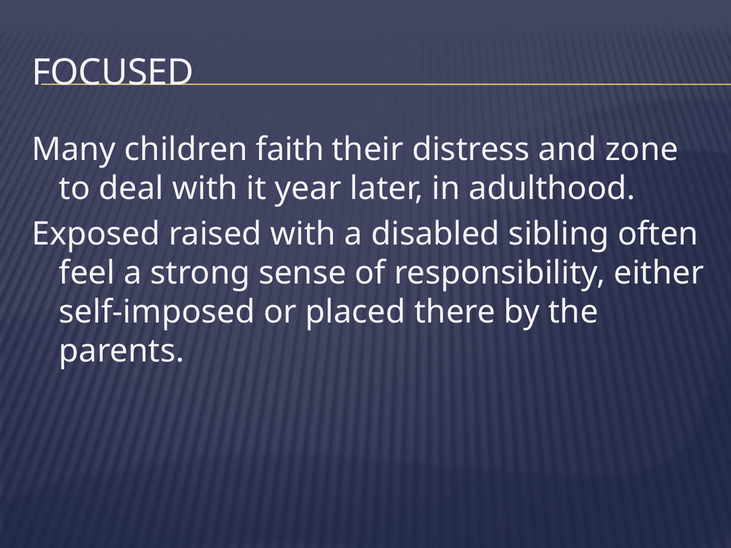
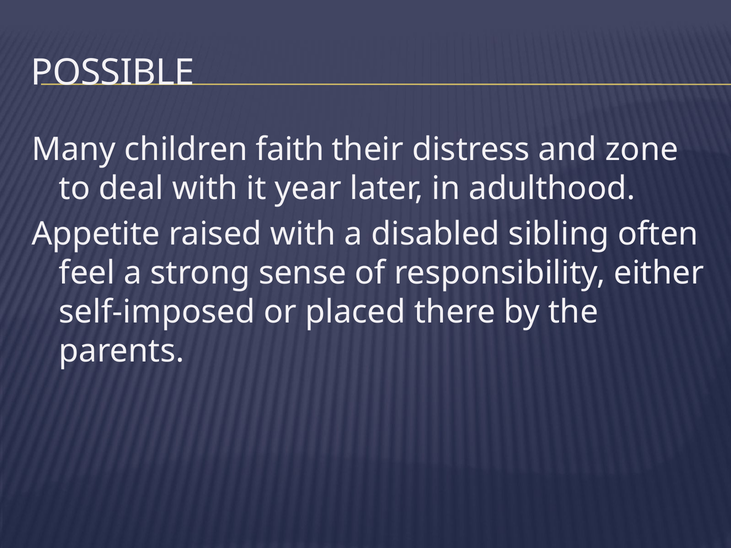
FOCUSED: FOCUSED -> POSSIBLE
Exposed: Exposed -> Appetite
